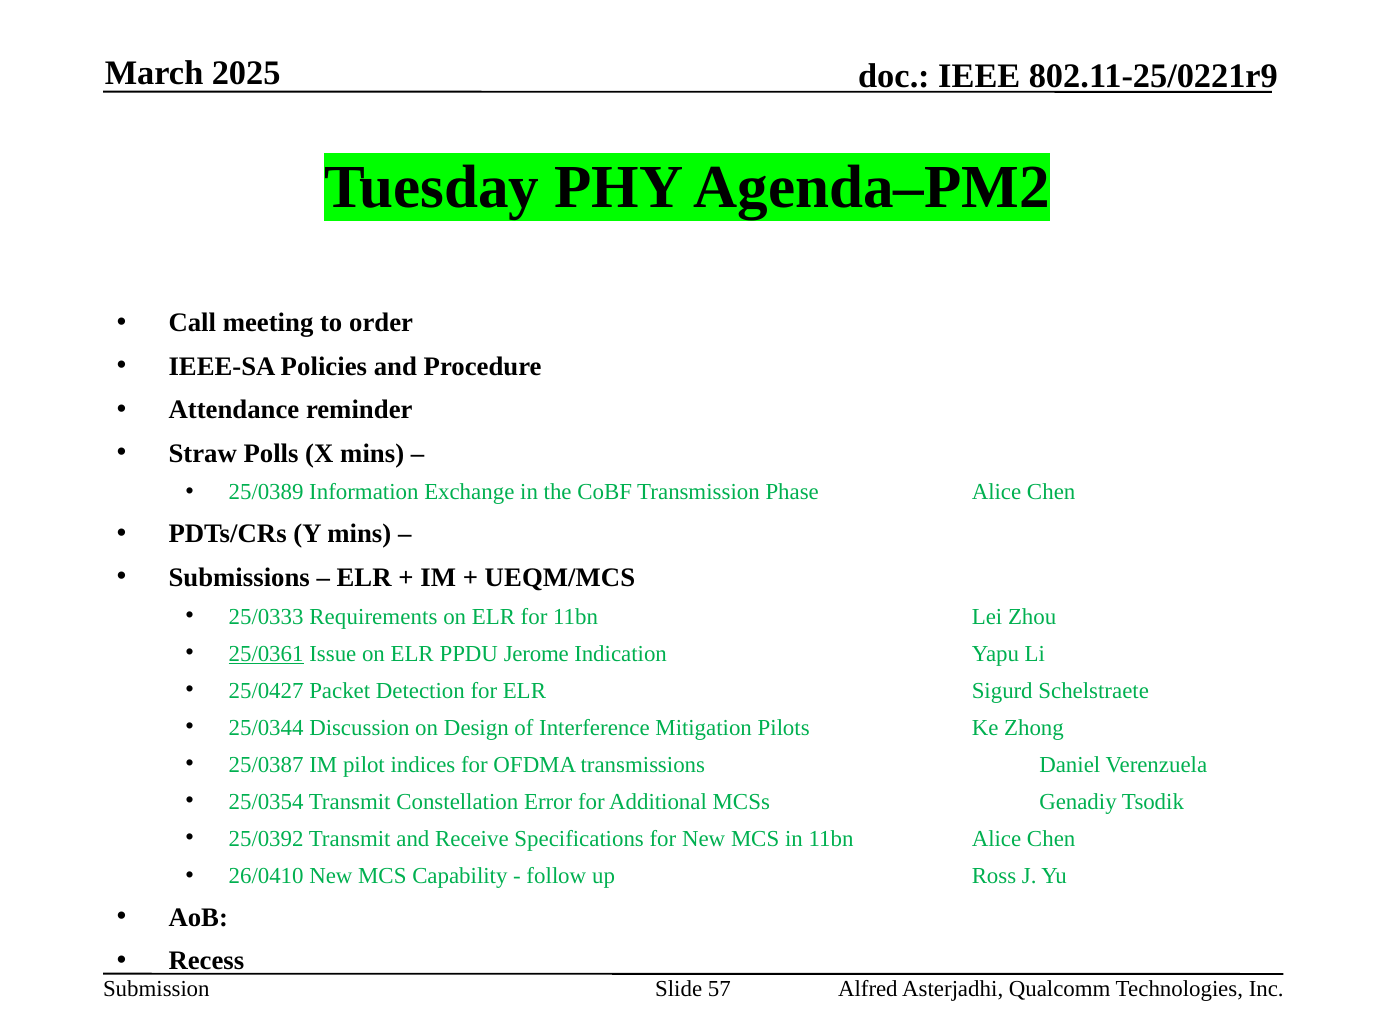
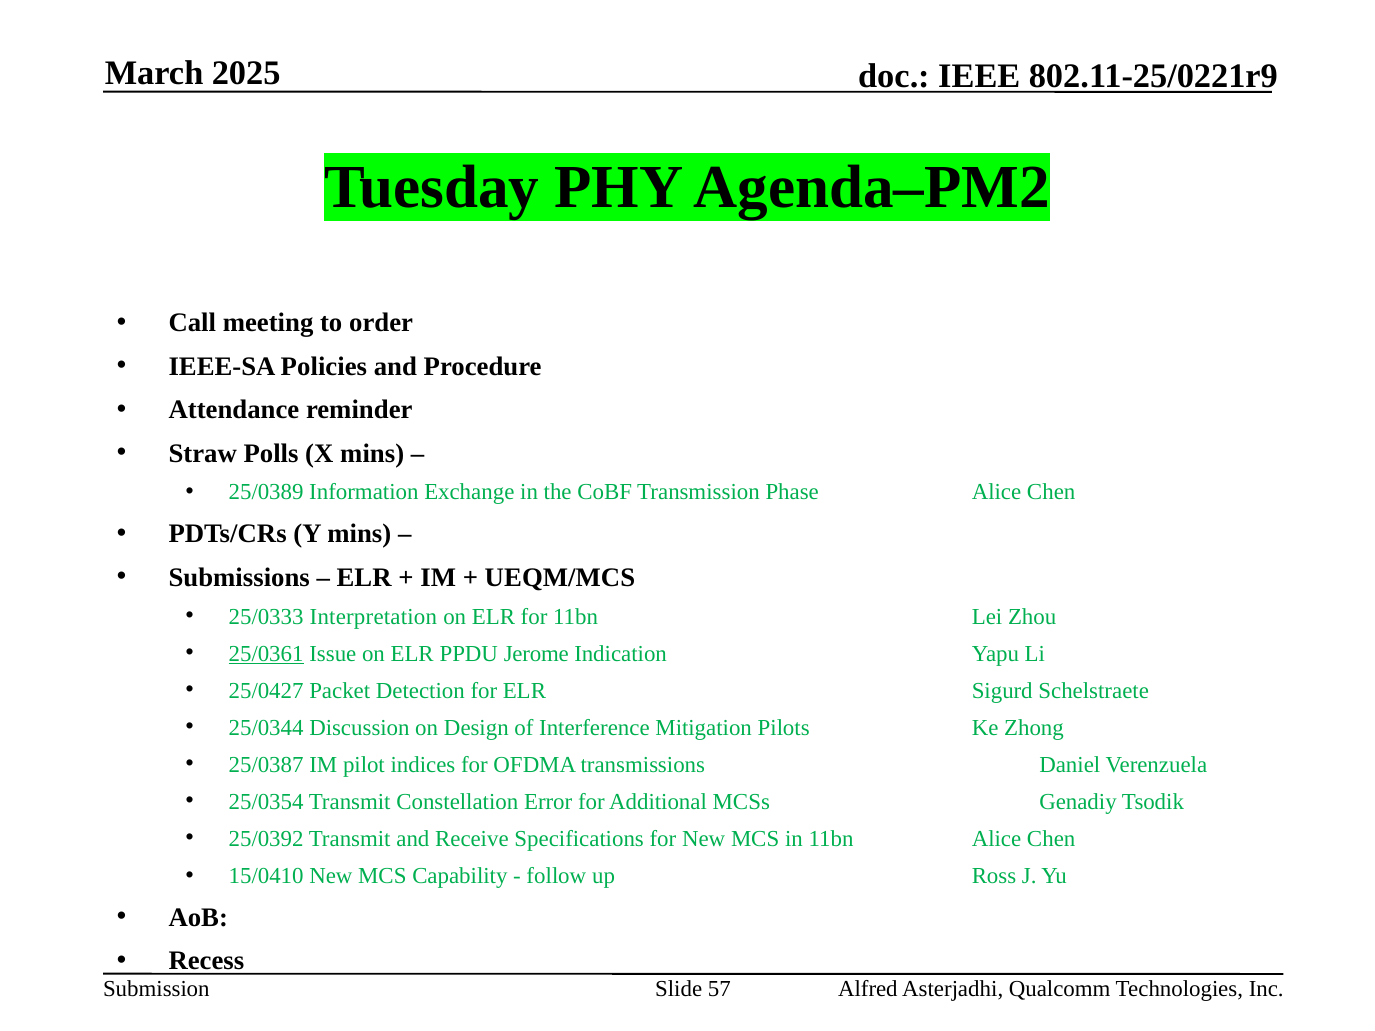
Requirements: Requirements -> Interpretation
26/0410: 26/0410 -> 15/0410
